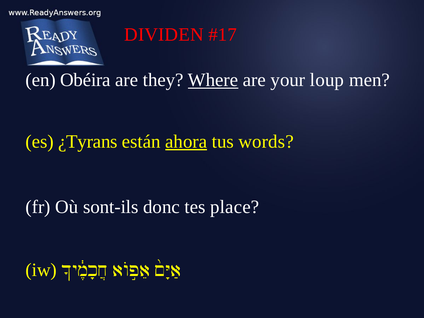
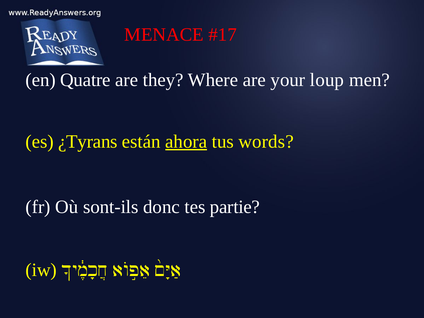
DIVIDEN: DIVIDEN -> MENACE
Obéira: Obéira -> Quatre
Where underline: present -> none
place: place -> partie
